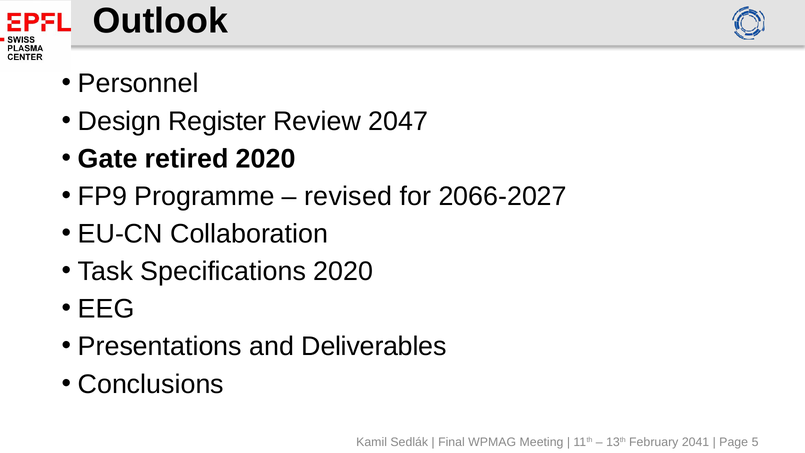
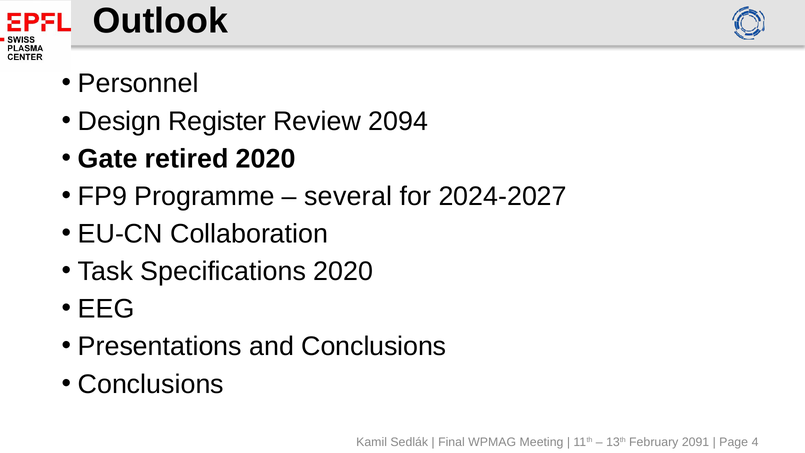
2047: 2047 -> 2094
revised: revised -> several
2066-2027: 2066-2027 -> 2024-2027
and Deliverables: Deliverables -> Conclusions
2041: 2041 -> 2091
5: 5 -> 4
